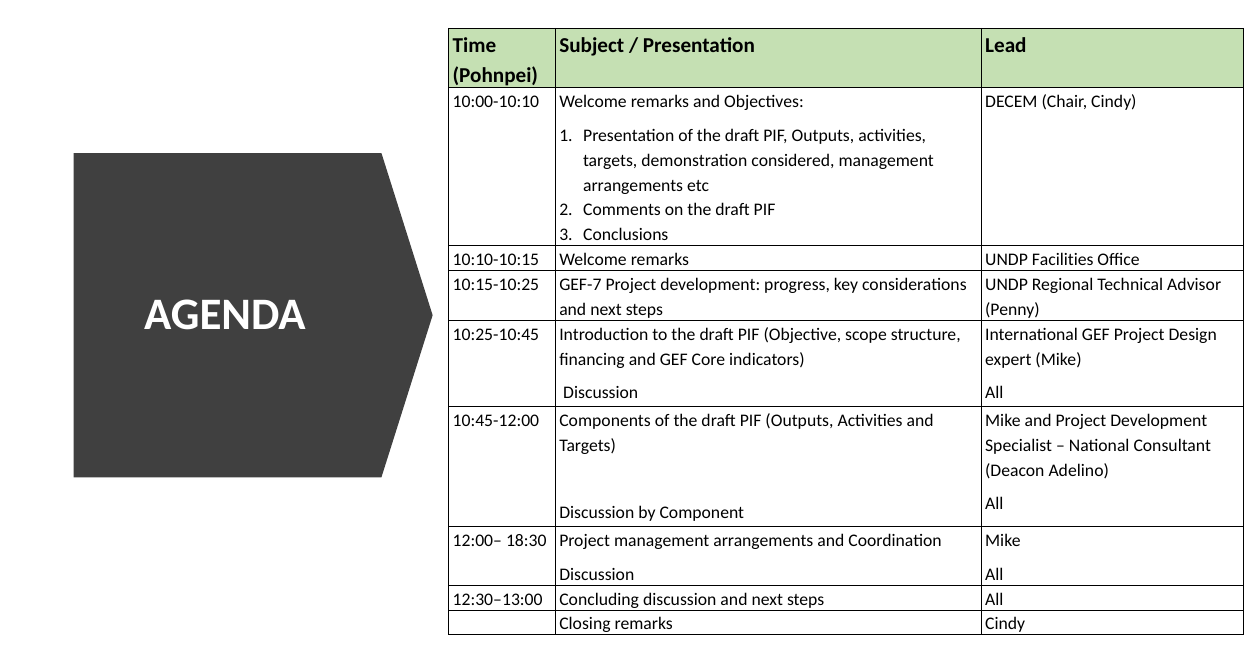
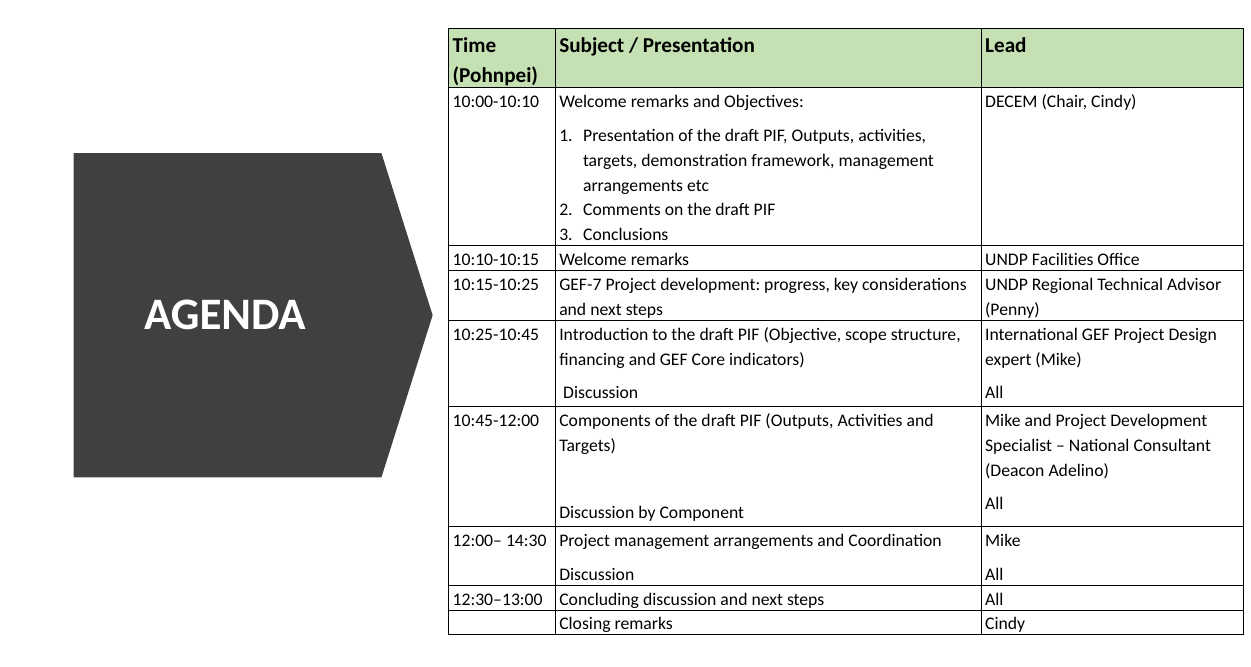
considered: considered -> framework
18:30: 18:30 -> 14:30
